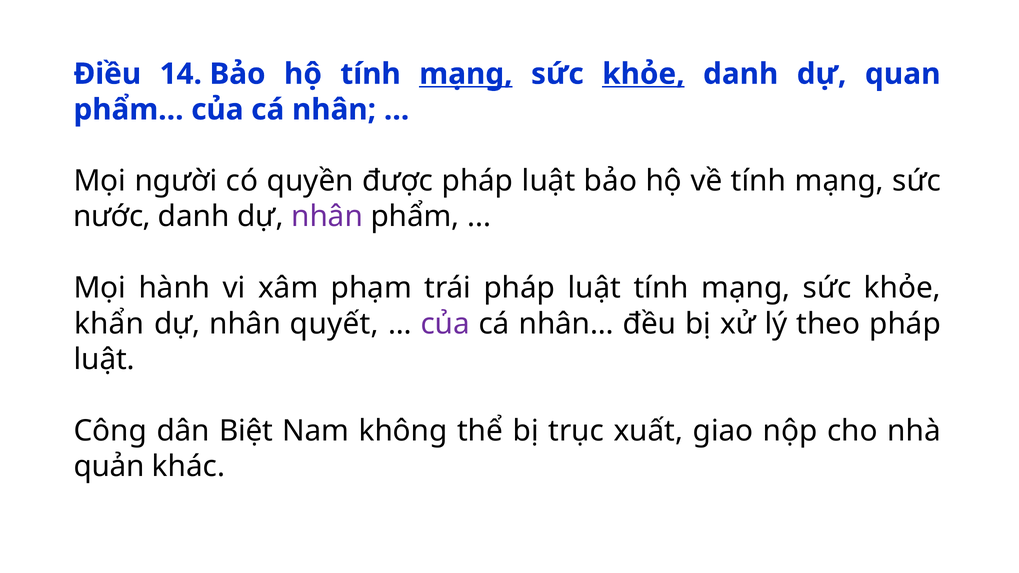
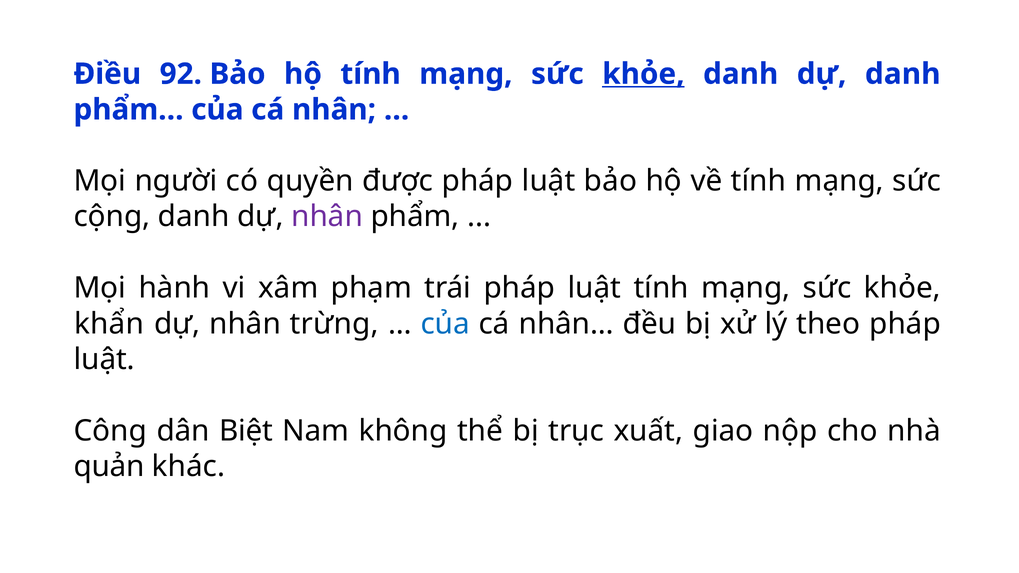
14: 14 -> 92
mạng at (466, 74) underline: present -> none
dự quan: quan -> danh
nước: nước -> cộng
quyết: quyết -> trừng
của at (445, 324) colour: purple -> blue
